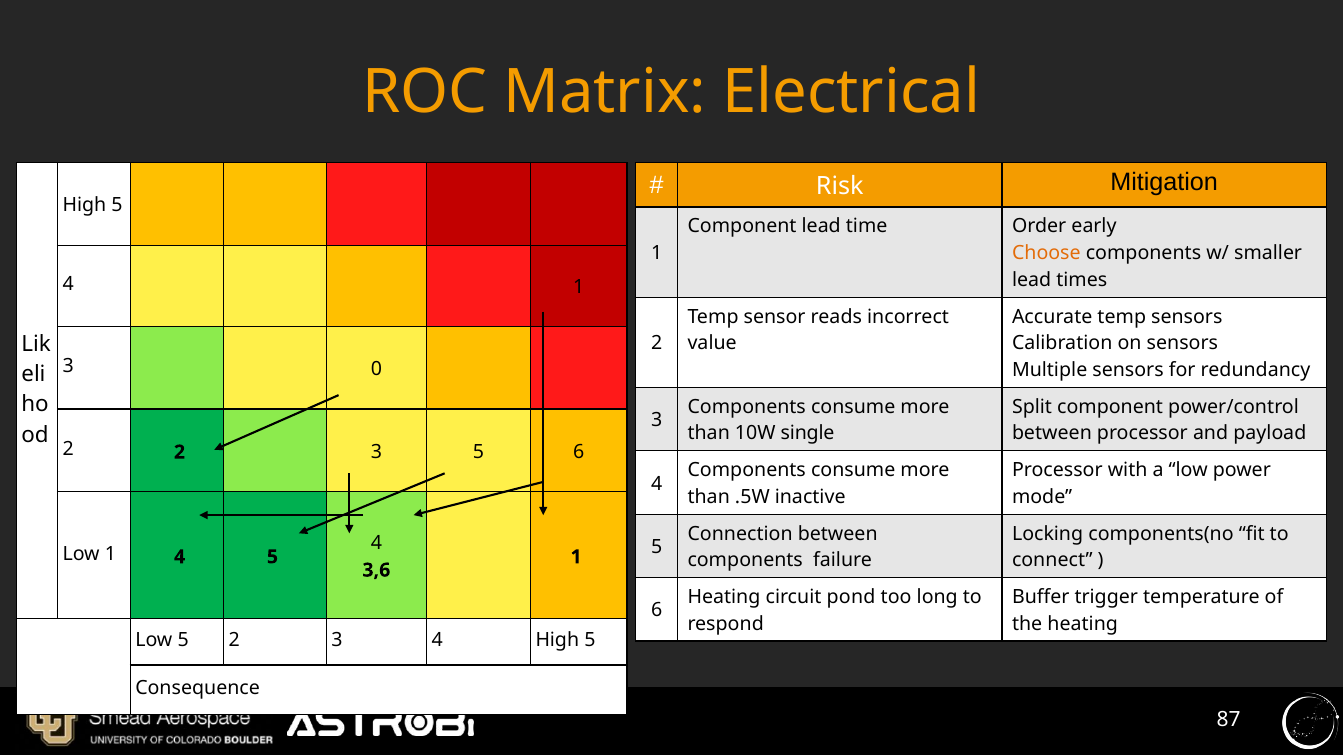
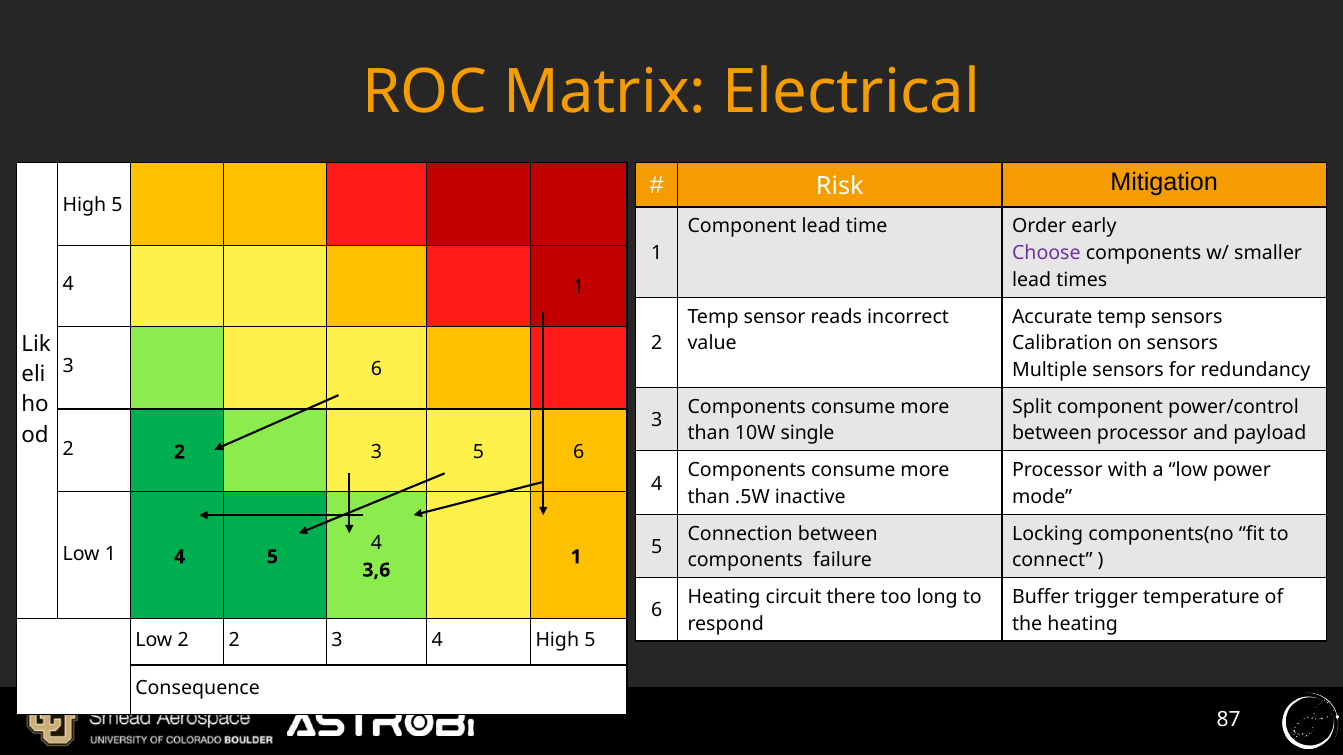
Choose colour: orange -> purple
3 0: 0 -> 6
pond: pond -> there
Low 5: 5 -> 2
